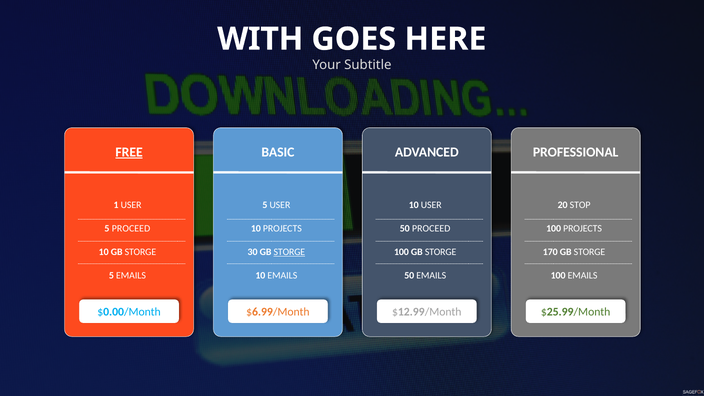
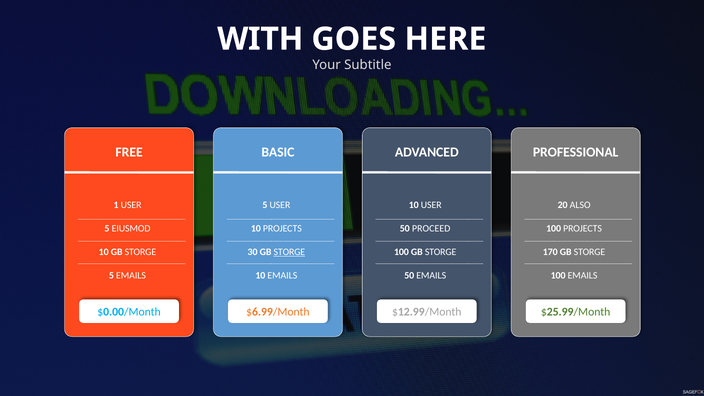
FREE underline: present -> none
STOP: STOP -> ALSO
5 PROCEED: PROCEED -> EIUSMOD
